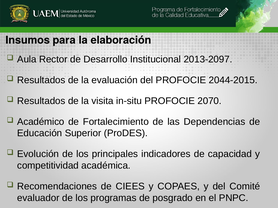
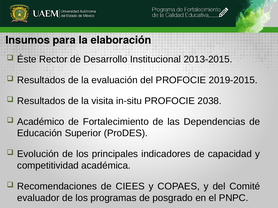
Aula: Aula -> Éste
2013-2097: 2013-2097 -> 2013-2015
2044-2015: 2044-2015 -> 2019-2015
2070: 2070 -> 2038
